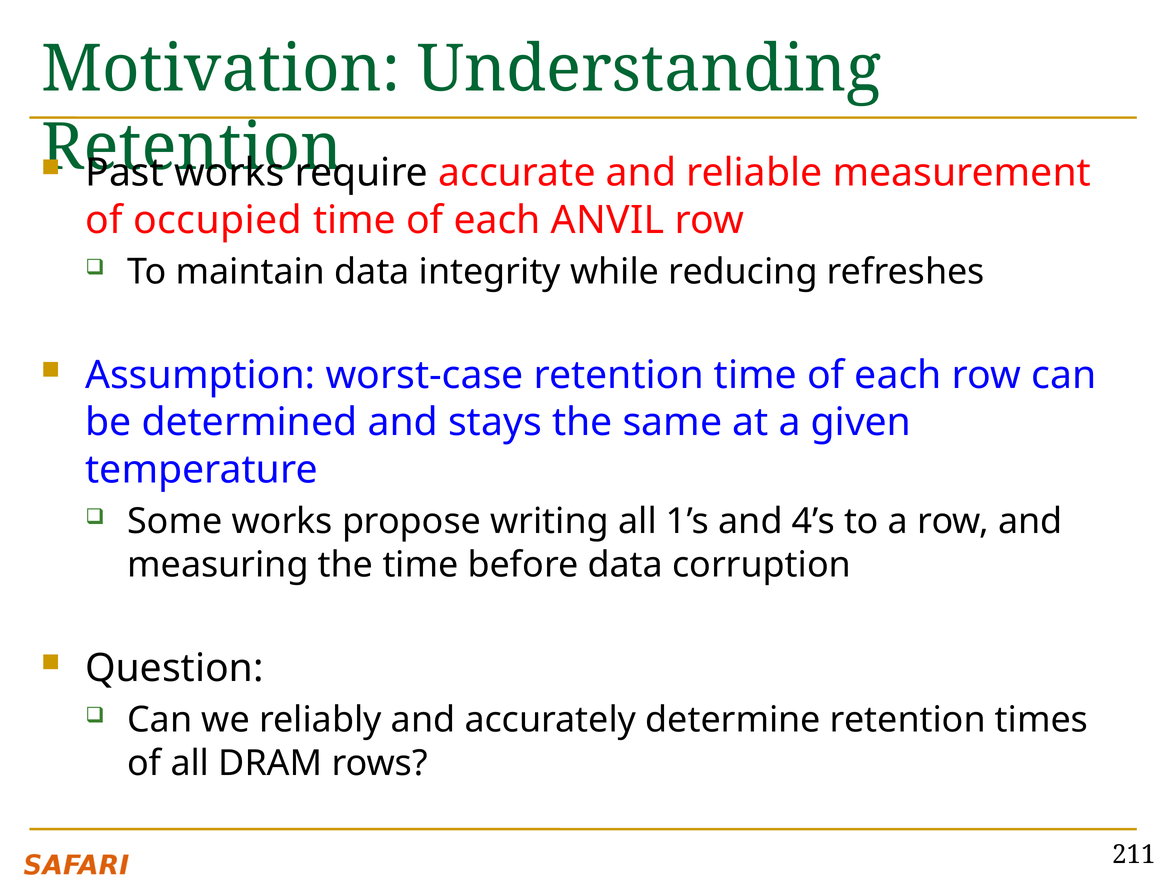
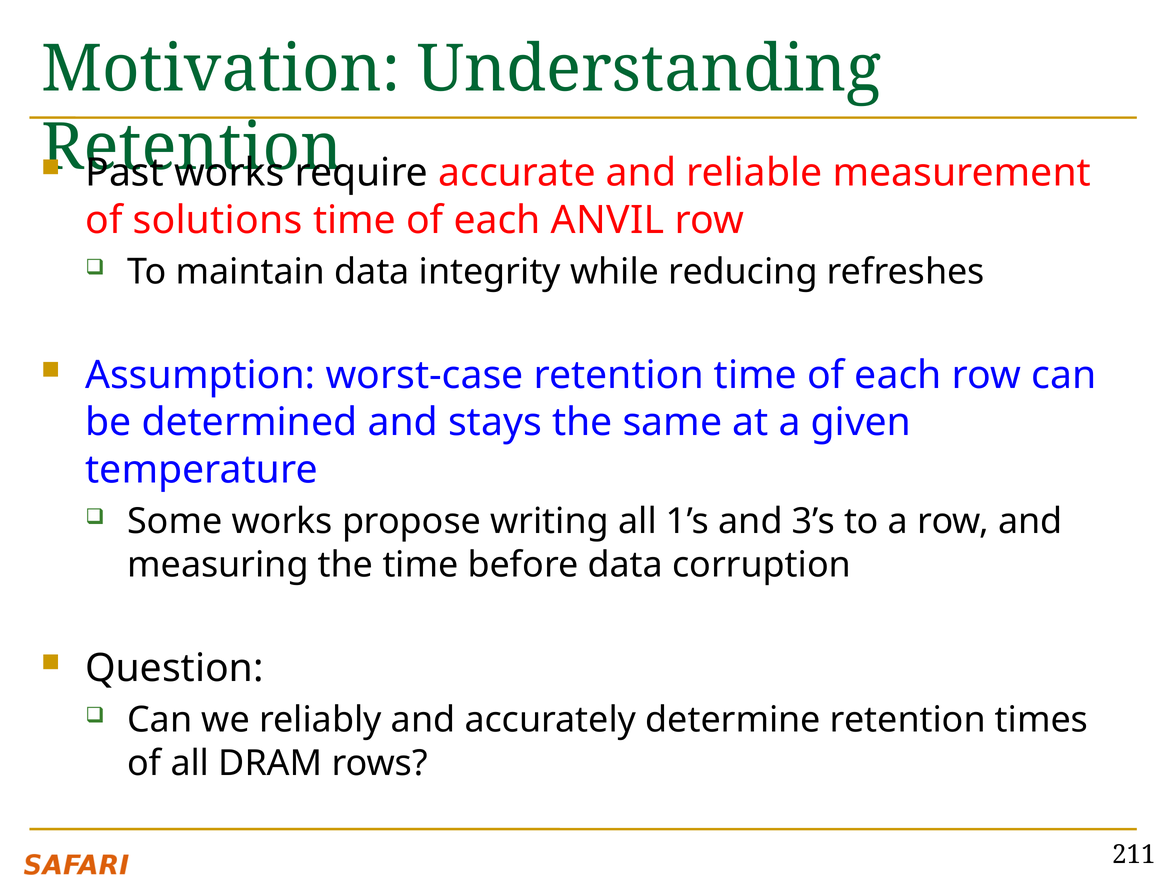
occupied: occupied -> solutions
4’s: 4’s -> 3’s
